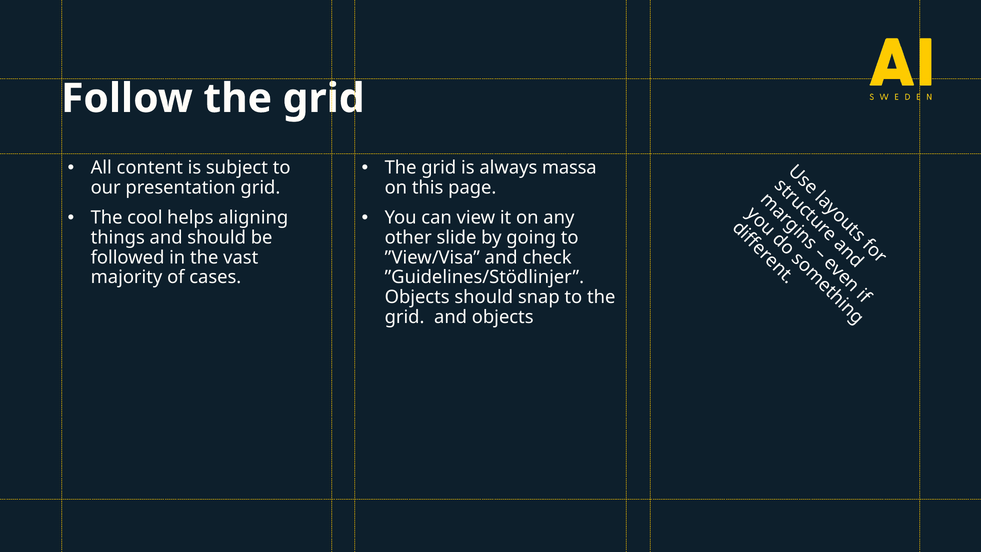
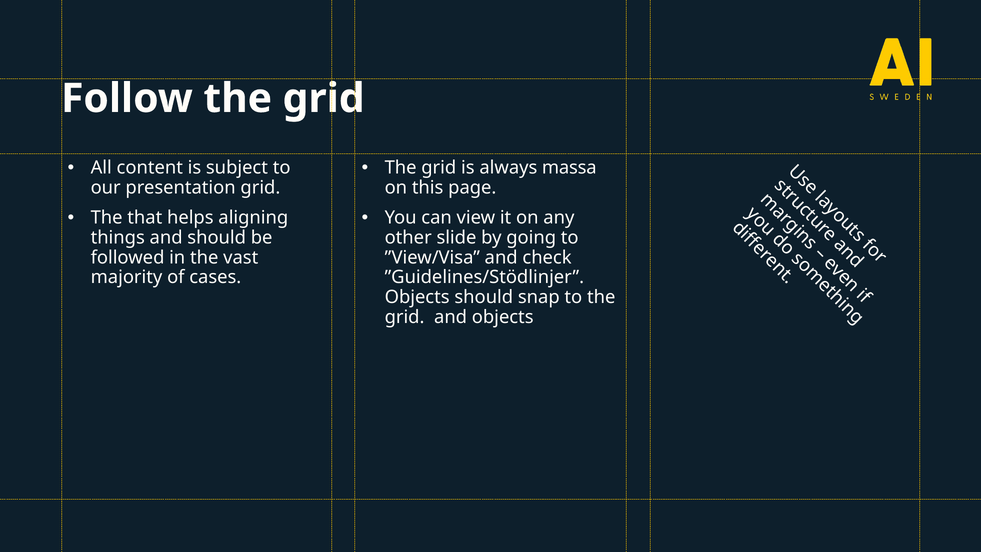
cool: cool -> that
